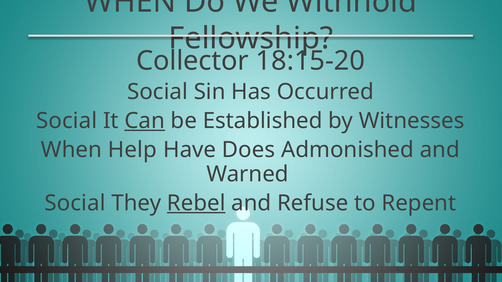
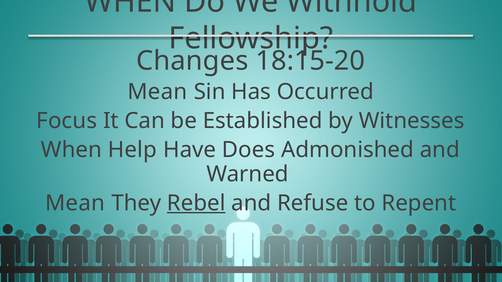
Collector: Collector -> Changes
Social at (157, 92): Social -> Mean
Social at (67, 121): Social -> Focus
Can underline: present -> none
Social at (75, 203): Social -> Mean
